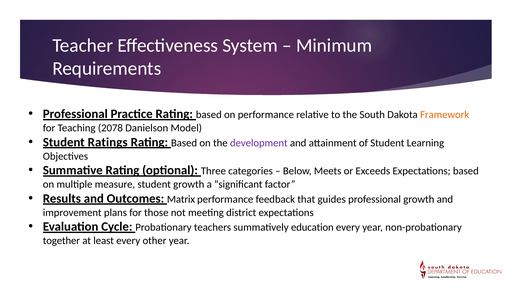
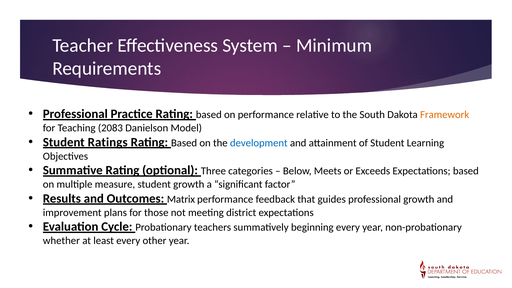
2078: 2078 -> 2083
development colour: purple -> blue
education: education -> beginning
together: together -> whether
